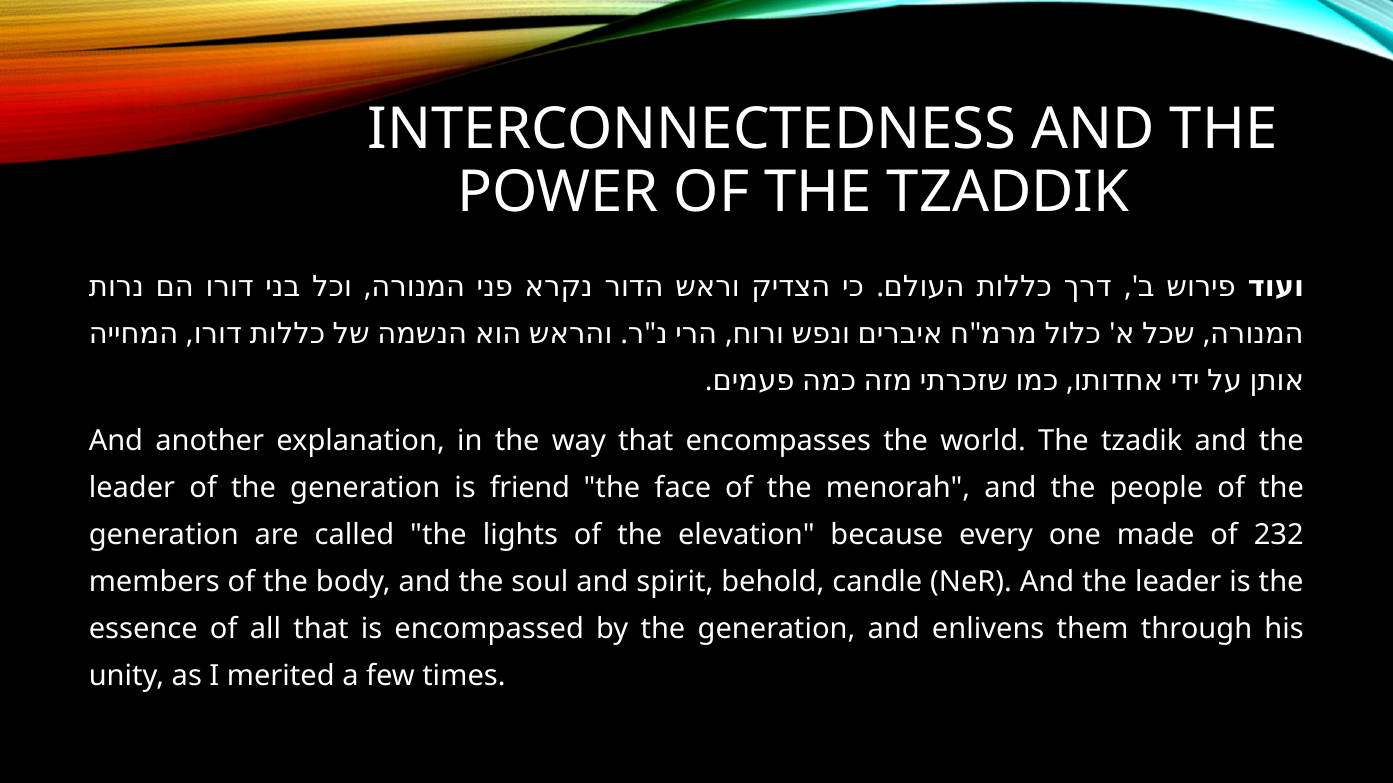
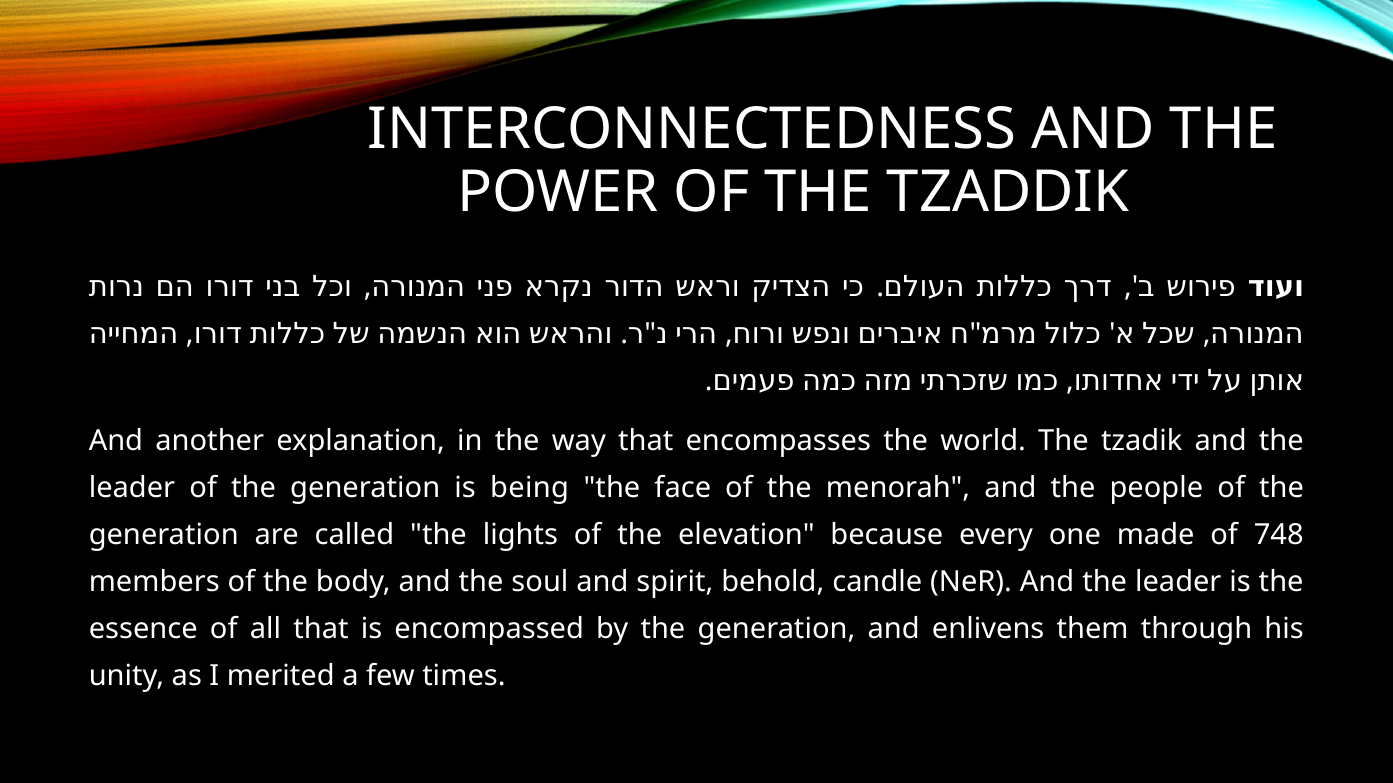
friend: friend -> being
232: 232 -> 748
